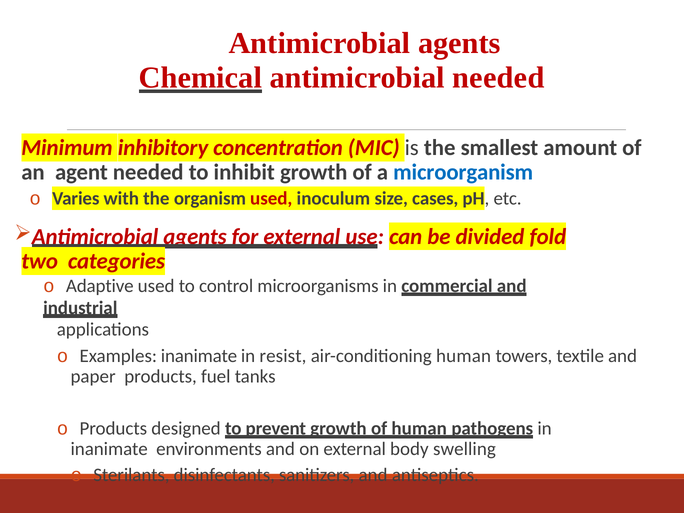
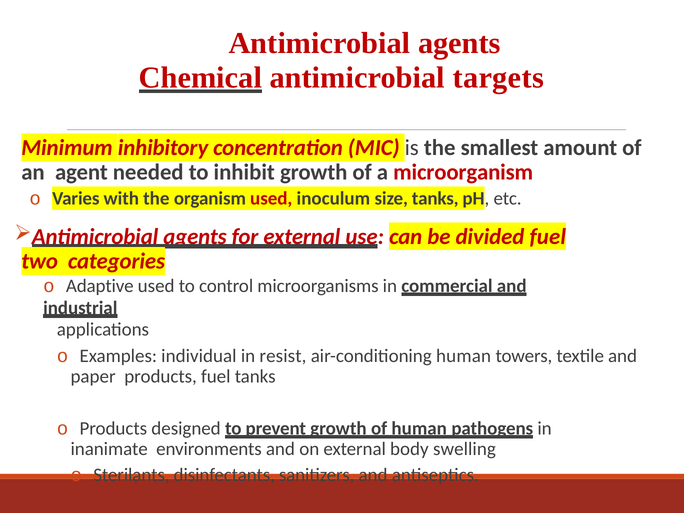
antimicrobial needed: needed -> targets
microorganism colour: blue -> red
size cases: cases -> tanks
divided fold: fold -> fuel
Examples inanimate: inanimate -> individual
